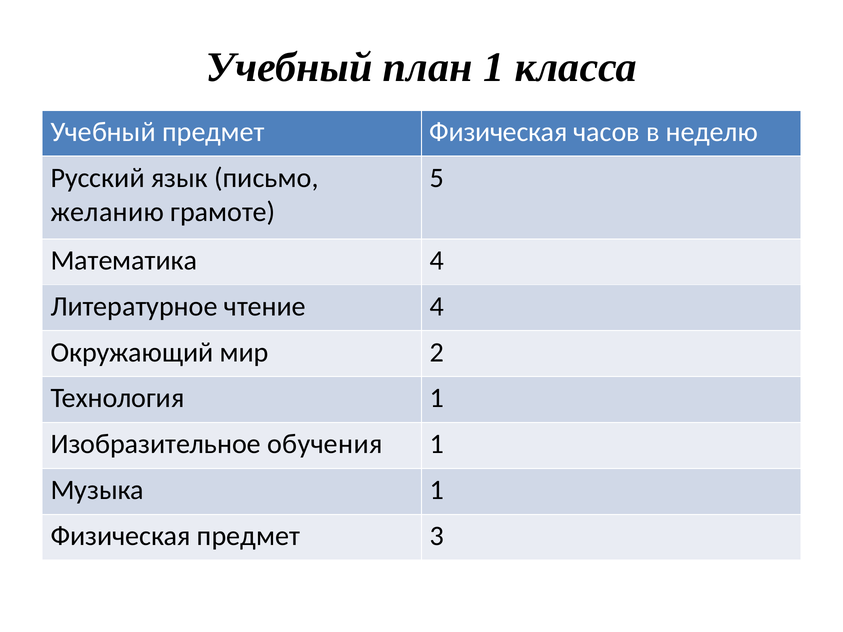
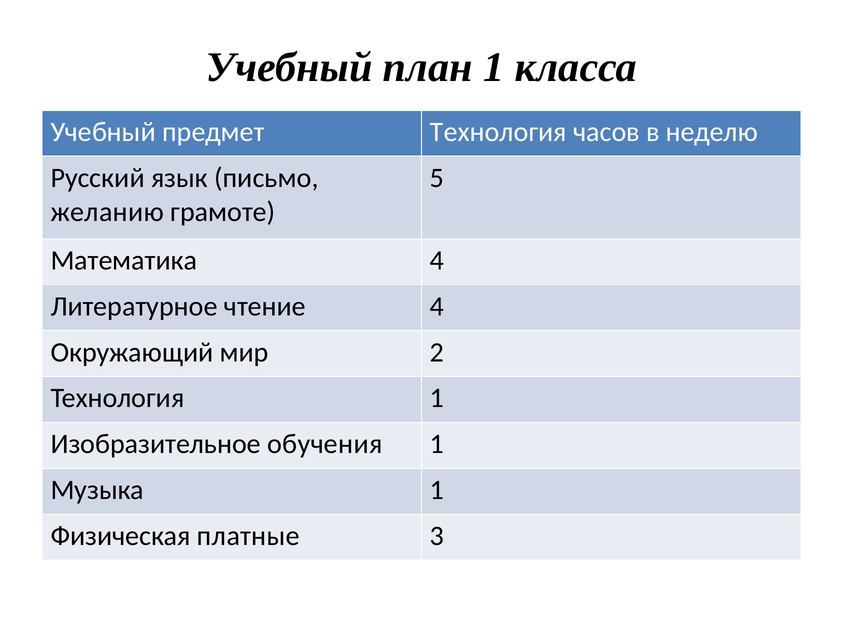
предмет Физическая: Физическая -> Технология
Физическая предмет: предмет -> платные
